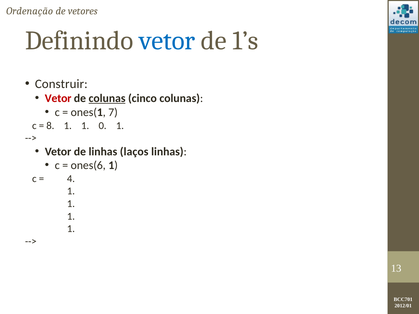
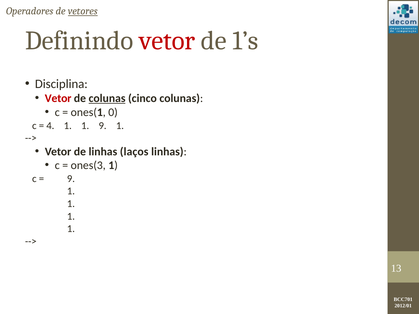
Ordenação: Ordenação -> Operadores
vetores underline: none -> present
vetor at (167, 41) colour: blue -> red
Construir: Construir -> Disciplina
7: 7 -> 0
8: 8 -> 4
1 0: 0 -> 9
ones(6: ones(6 -> ones(3
4 at (71, 179): 4 -> 9
